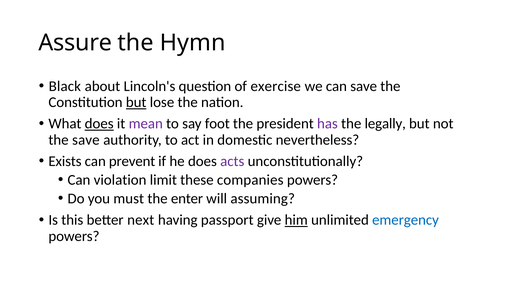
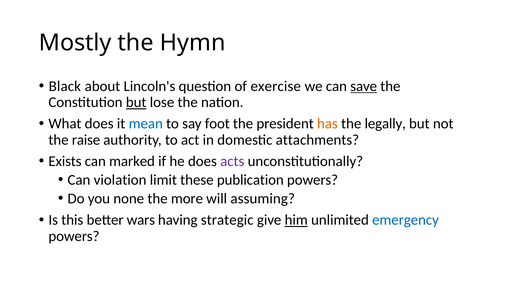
Assure: Assure -> Mostly
save at (364, 86) underline: none -> present
does at (99, 124) underline: present -> none
mean colour: purple -> blue
has colour: purple -> orange
the save: save -> raise
nevertheless: nevertheless -> attachments
prevent: prevent -> marked
companies: companies -> publication
must: must -> none
enter: enter -> more
next: next -> wars
passport: passport -> strategic
